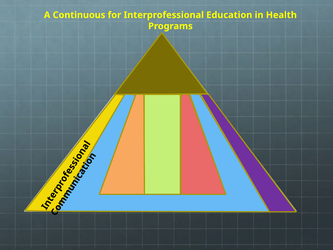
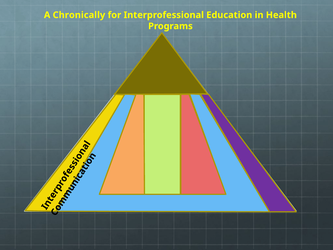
Continuous: Continuous -> Chronically
